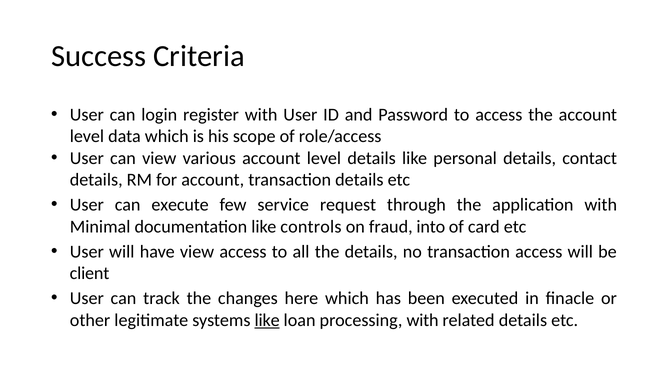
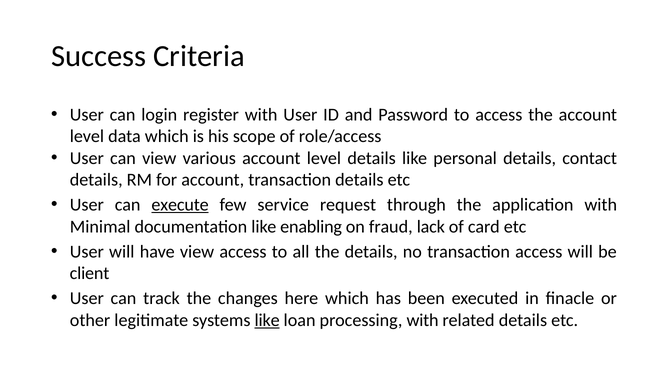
execute underline: none -> present
controls: controls -> enabling
into: into -> lack
